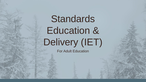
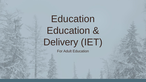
Standards at (73, 19): Standards -> Education
